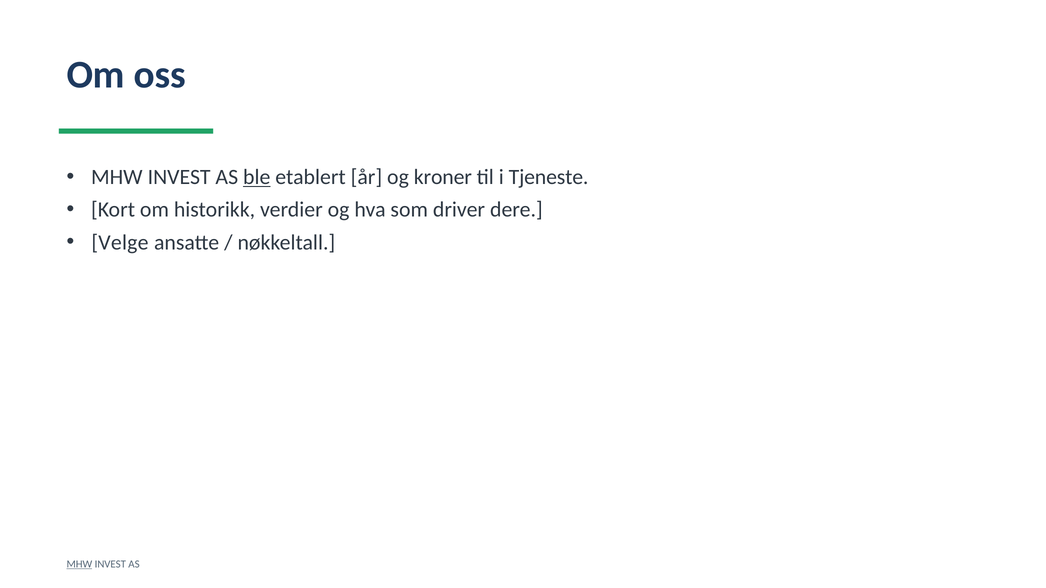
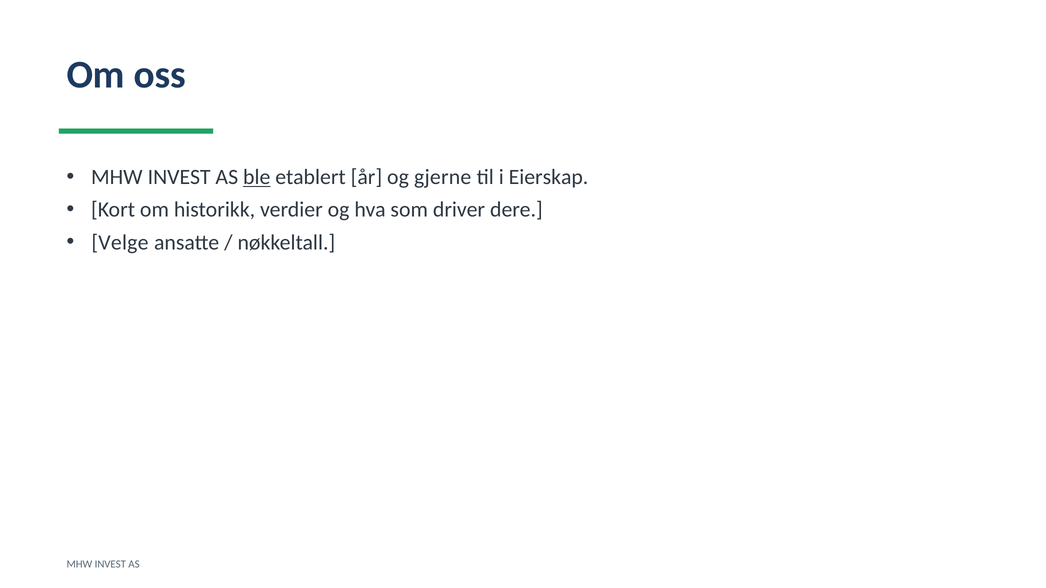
kroner: kroner -> gjerne
Tjeneste: Tjeneste -> Eierskap
MHW at (79, 565) underline: present -> none
